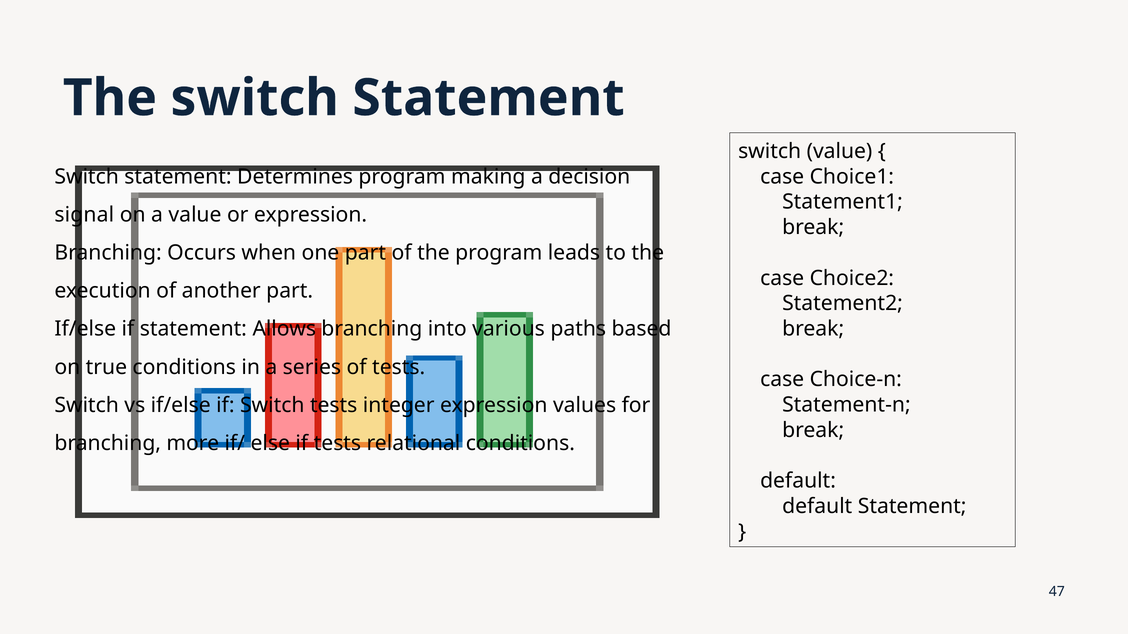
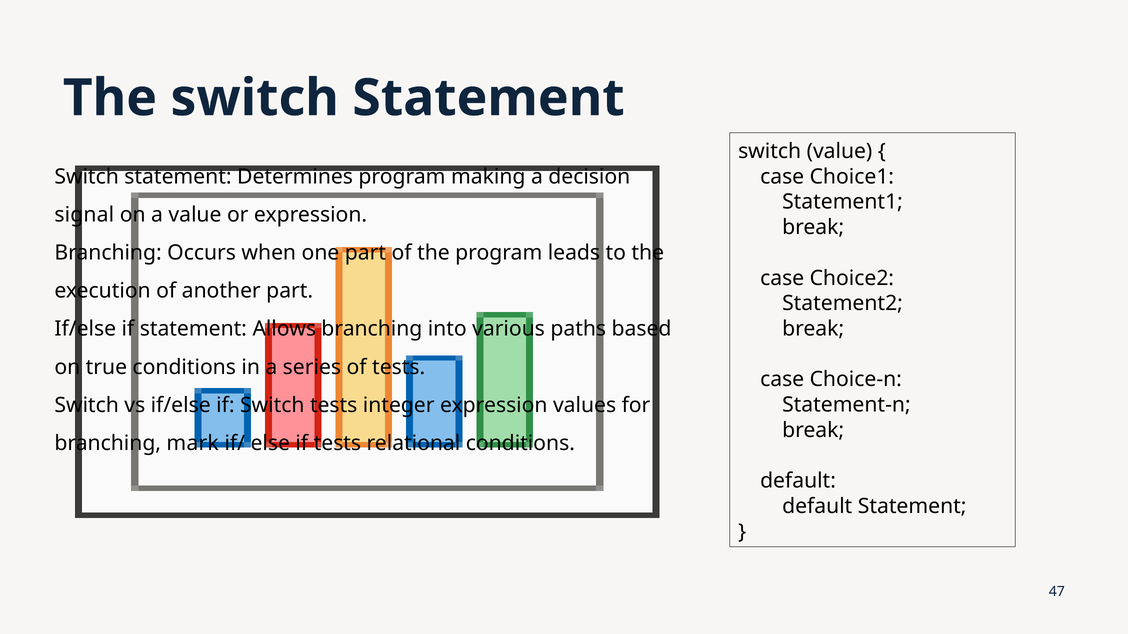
more: more -> mark
